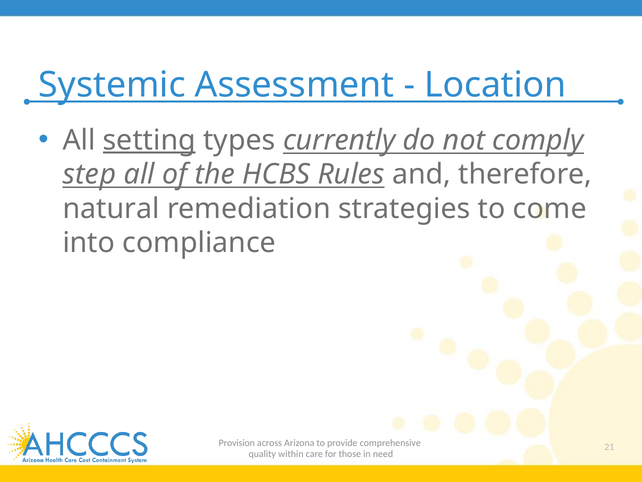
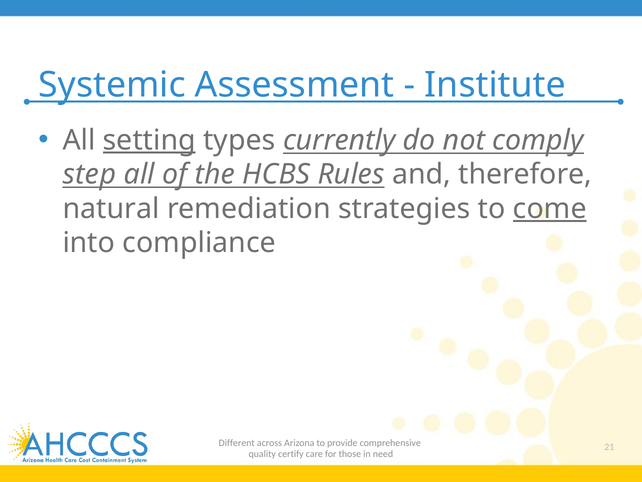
Location: Location -> Institute
come underline: none -> present
Provision: Provision -> Different
within: within -> certify
